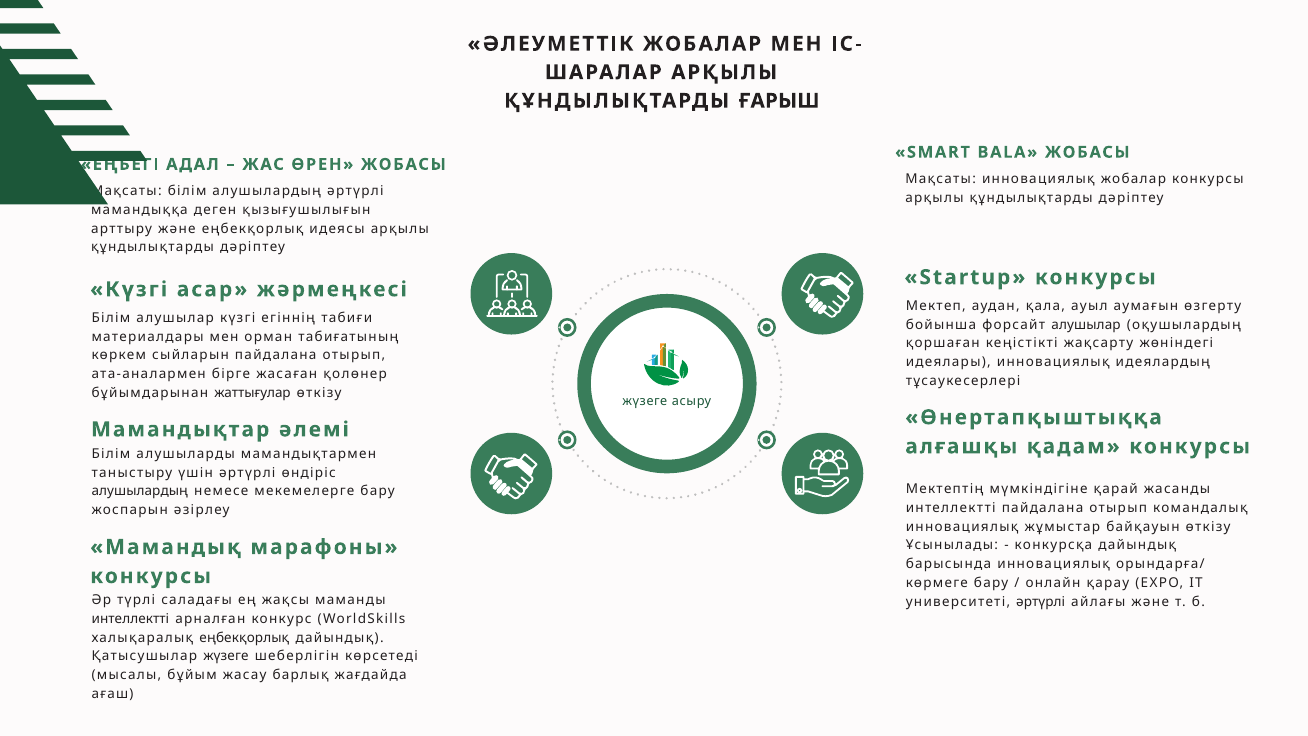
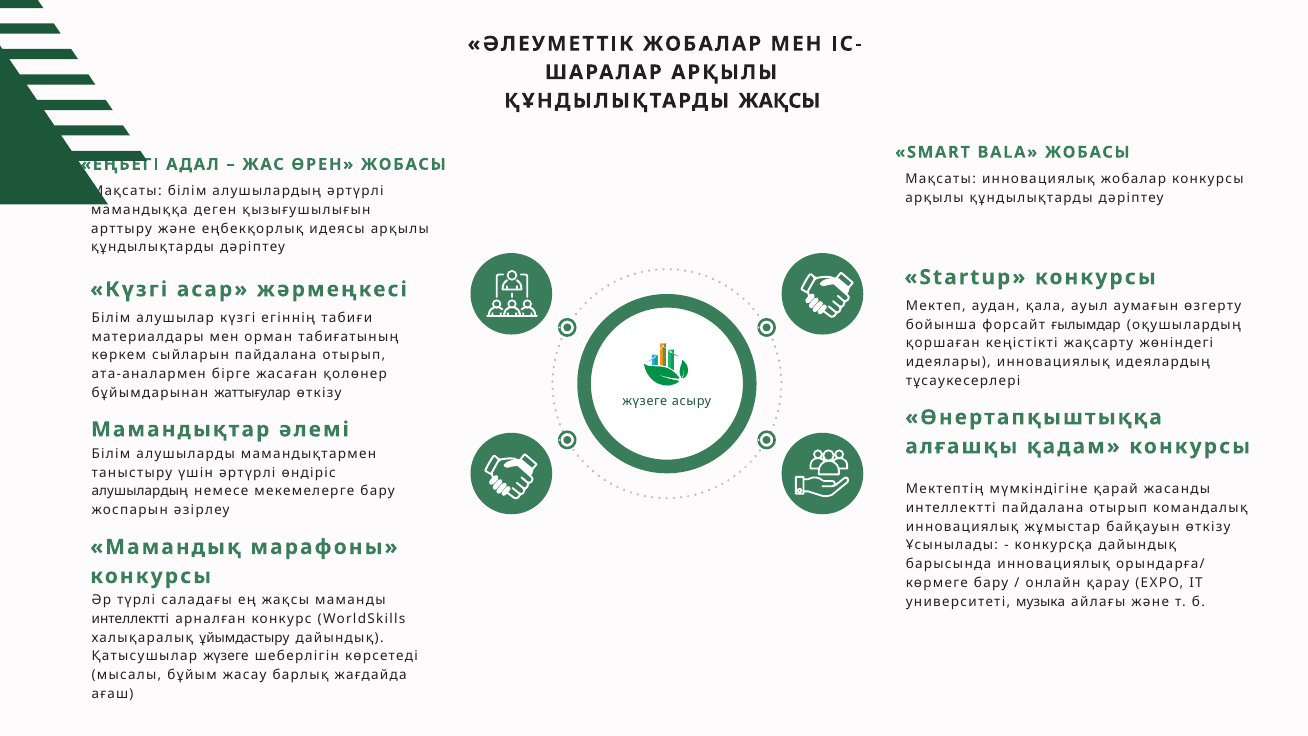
ҚҰНДЫЛЫҚТАРДЫ ҒАРЫШ: ҒАРЫШ -> ЖАҚСЫ
форсайт алушылар: алушылар -> ғылымдар
университеті әртүрлі: әртүрлі -> музыка
халықаралық еңбекқорлық: еңбекқорлық -> ұйымдастыру
